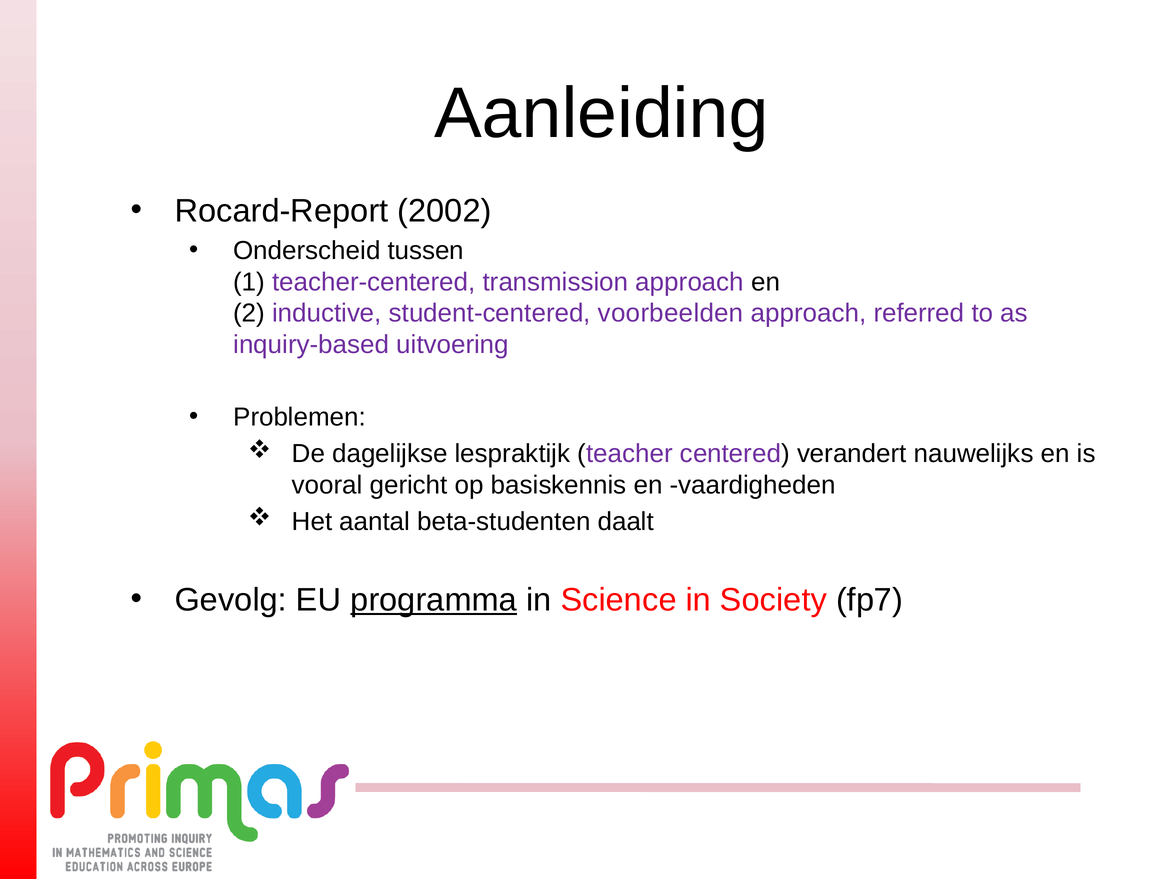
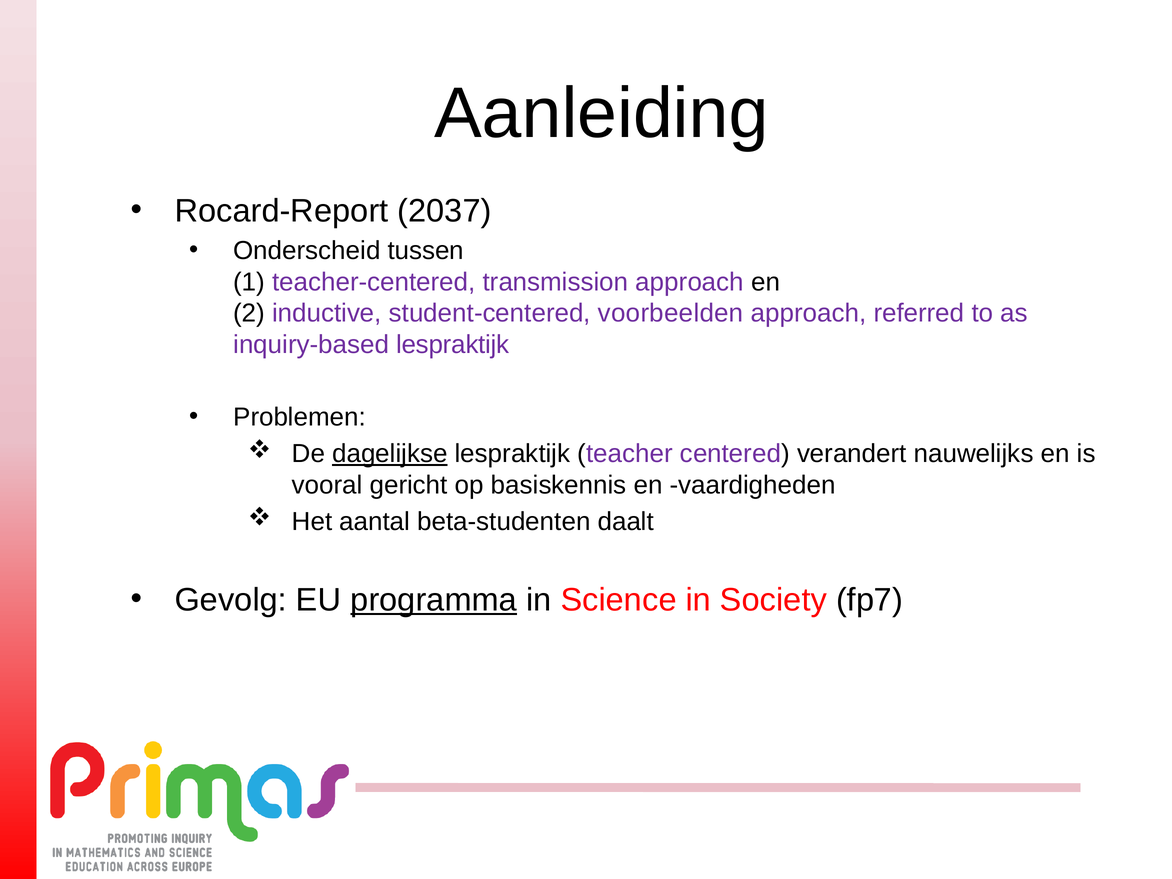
2002: 2002 -> 2037
inquiry-based uitvoering: uitvoering -> lespraktijk
dagelijkse underline: none -> present
